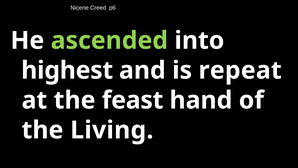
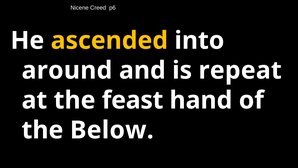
ascended colour: light green -> yellow
highest: highest -> around
Living: Living -> Below
